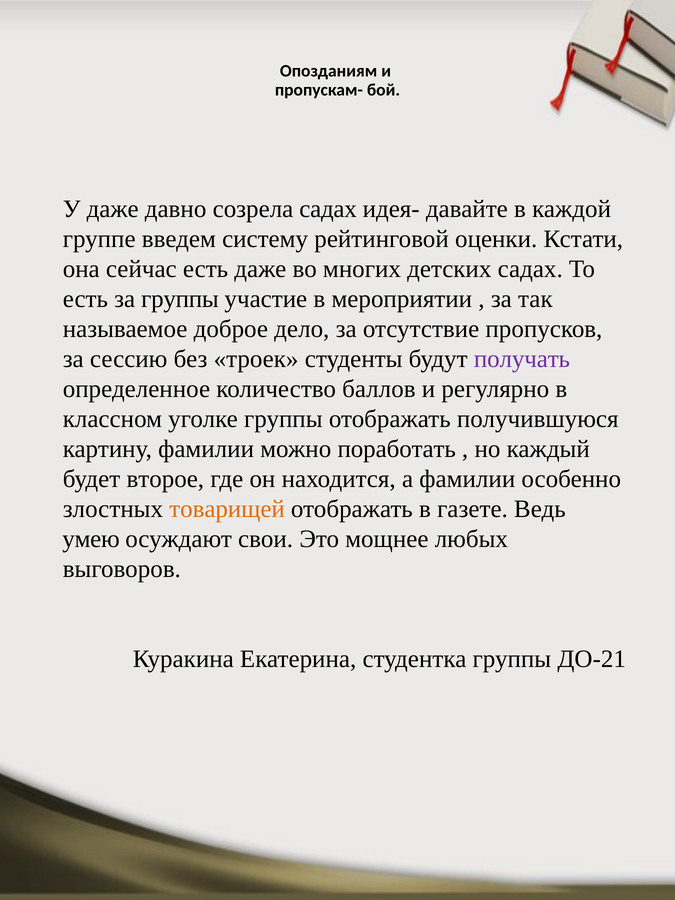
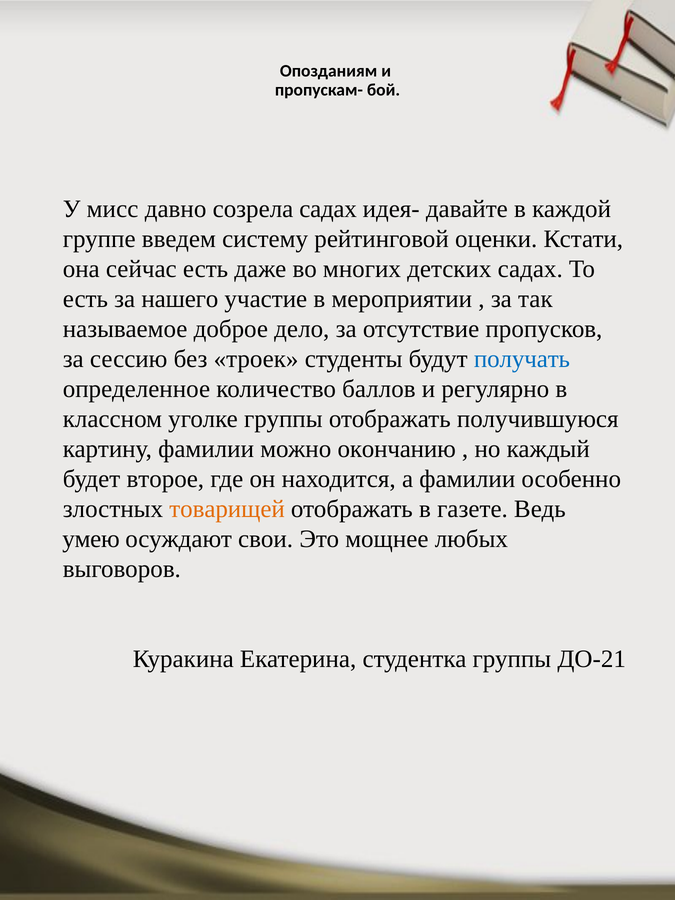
У даже: даже -> мисс
за группы: группы -> нашего
получать colour: purple -> blue
поработать: поработать -> окончанию
